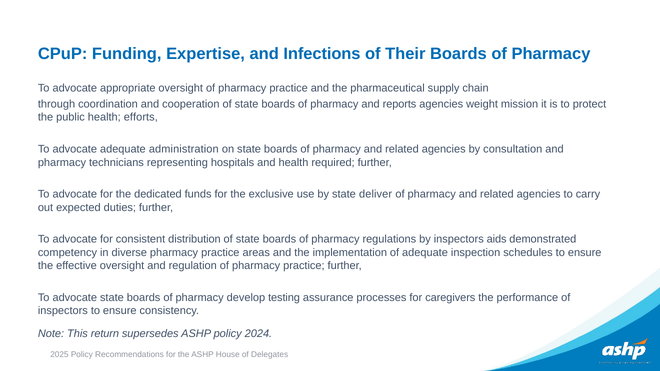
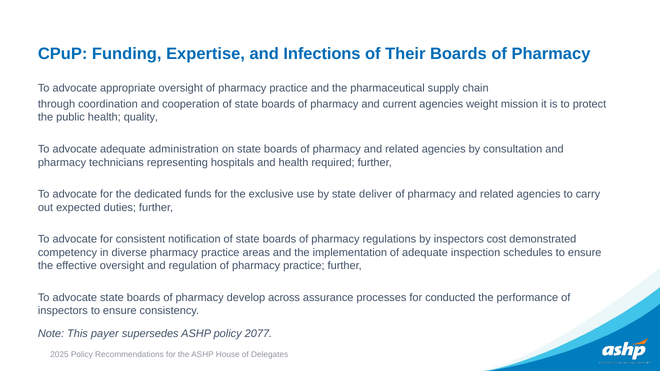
reports: reports -> current
efforts: efforts -> quality
distribution: distribution -> notification
aids: aids -> cost
testing: testing -> across
caregivers: caregivers -> conducted
return: return -> payer
2024: 2024 -> 2077
